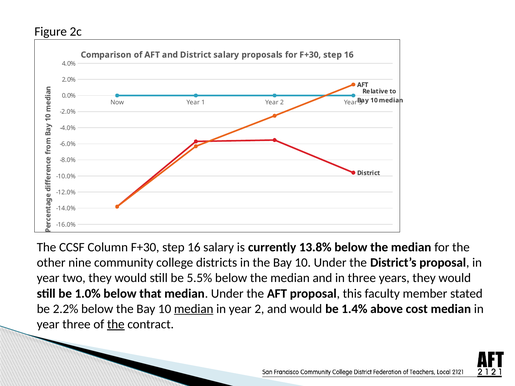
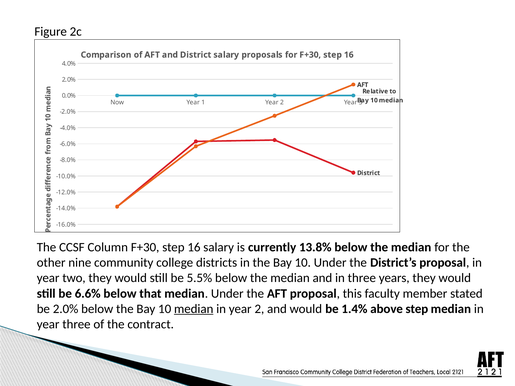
1.0%: 1.0% -> 6.6%
be 2.2%: 2.2% -> 2.0%
above cost: cost -> step
the at (116, 325) underline: present -> none
